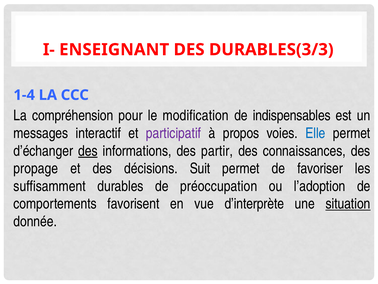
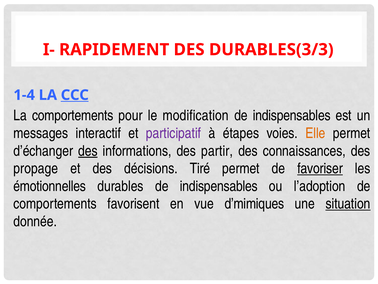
ENSEIGNANT: ENSEIGNANT -> RAPIDEMENT
CCC underline: none -> present
La compréhension: compréhension -> comportements
propos: propos -> étapes
Elle colour: blue -> orange
Suit: Suit -> Tiré
favoriser underline: none -> present
suffisamment: suffisamment -> émotionnelles
durables de préoccupation: préoccupation -> indispensables
d’interprète: d’interprète -> d’mimiques
